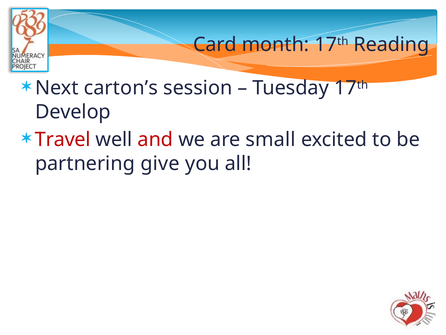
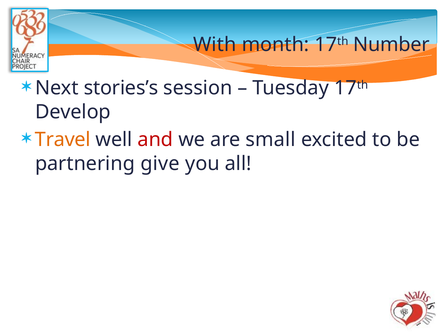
Card: Card -> With
Reading: Reading -> Number
carton’s: carton’s -> stories’s
Travel colour: red -> orange
